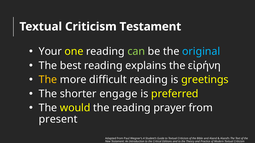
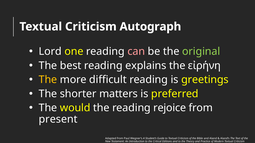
Criticism Testament: Testament -> Autograph
Your: Your -> Lord
can colour: light green -> pink
original colour: light blue -> light green
engage: engage -> matters
prayer: prayer -> rejoice
